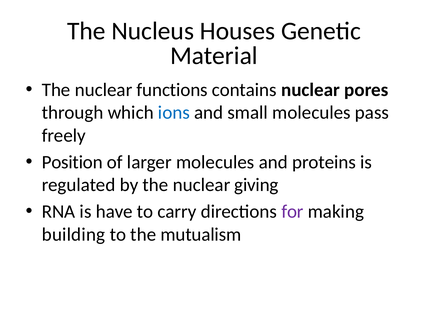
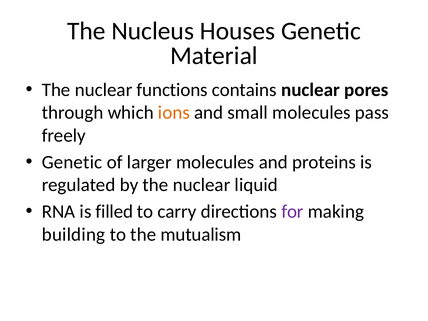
ions colour: blue -> orange
Position at (72, 162): Position -> Genetic
giving: giving -> liquid
have: have -> filled
